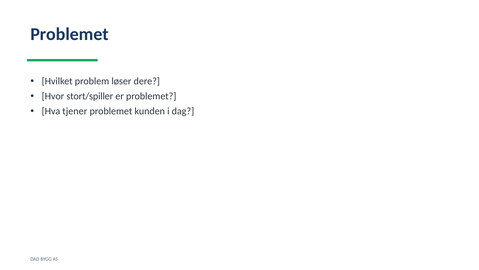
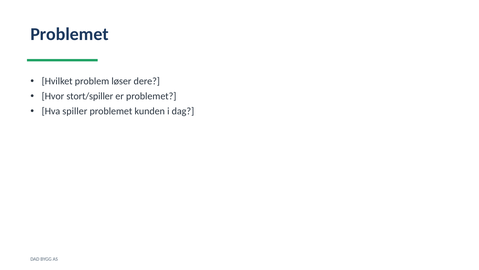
tjener: tjener -> spiller
